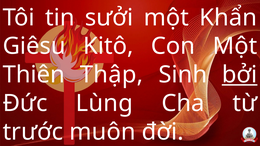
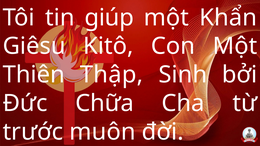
sưởi: sưởi -> giúp
bởi underline: present -> none
Lùng: Lùng -> Chữa
